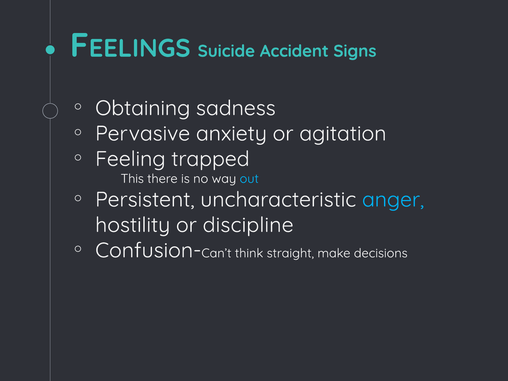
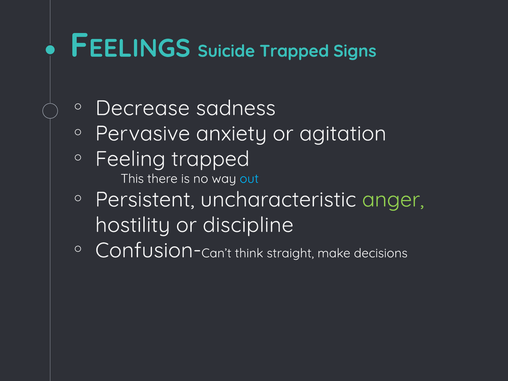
Suicide Accident: Accident -> Trapped
Obtaining: Obtaining -> Decrease
anger colour: light blue -> light green
